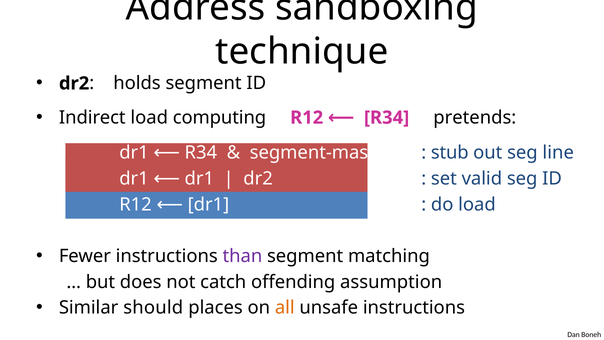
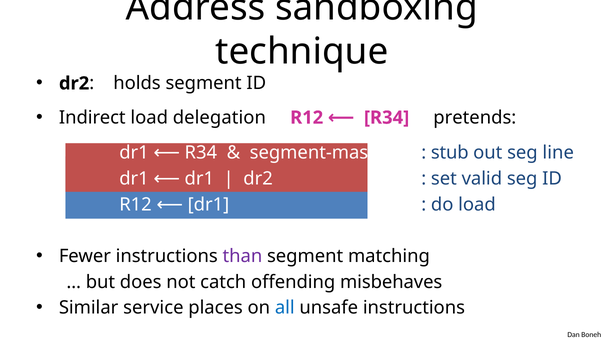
computing: computing -> delegation
assumption: assumption -> misbehaves
should: should -> service
all colour: orange -> blue
